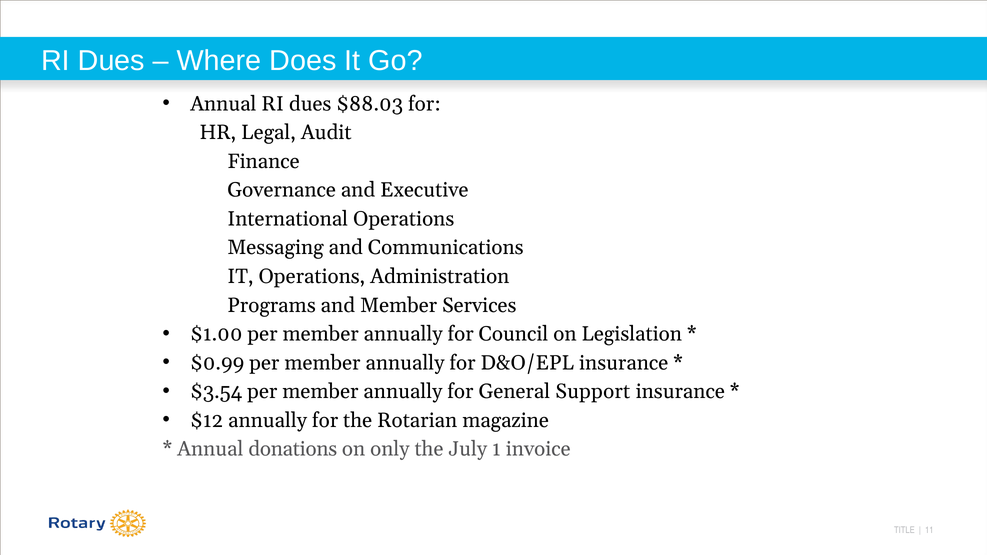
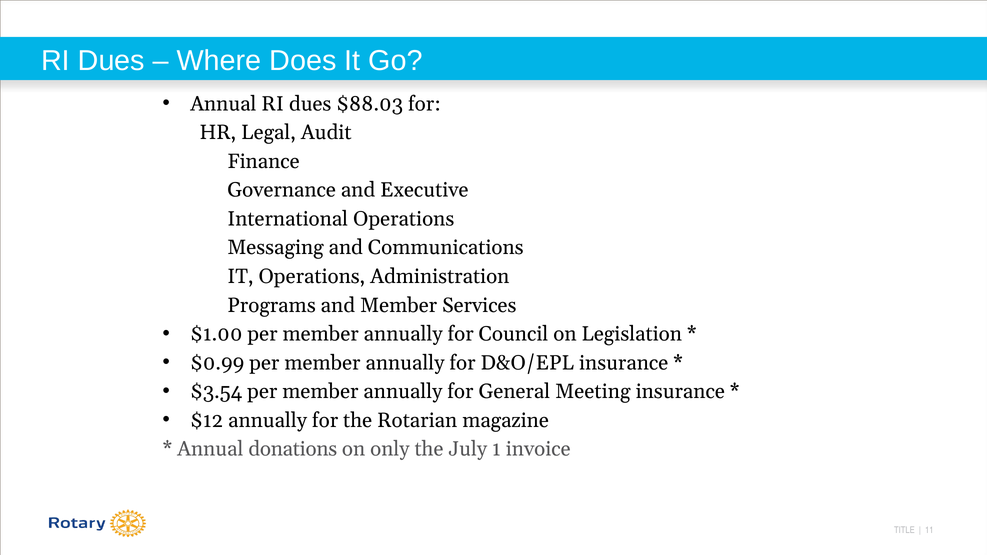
Support: Support -> Meeting
